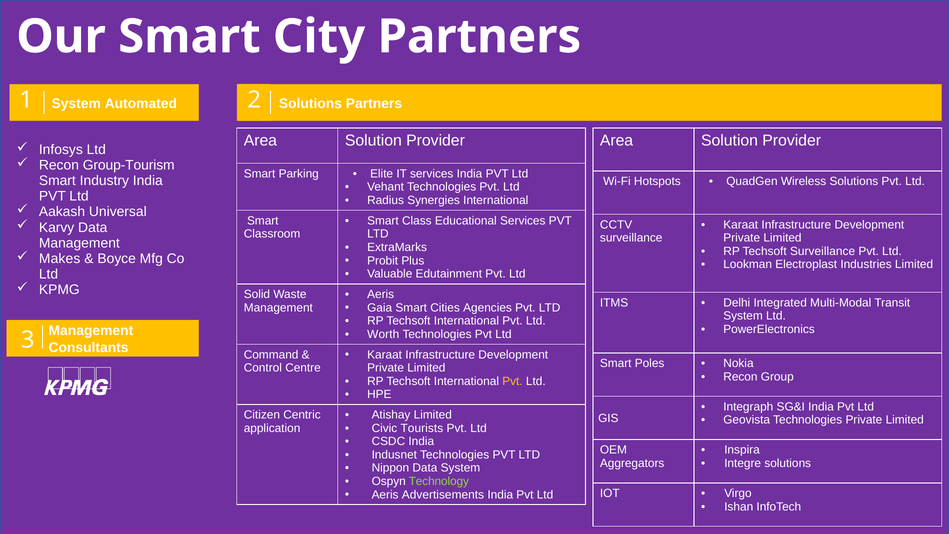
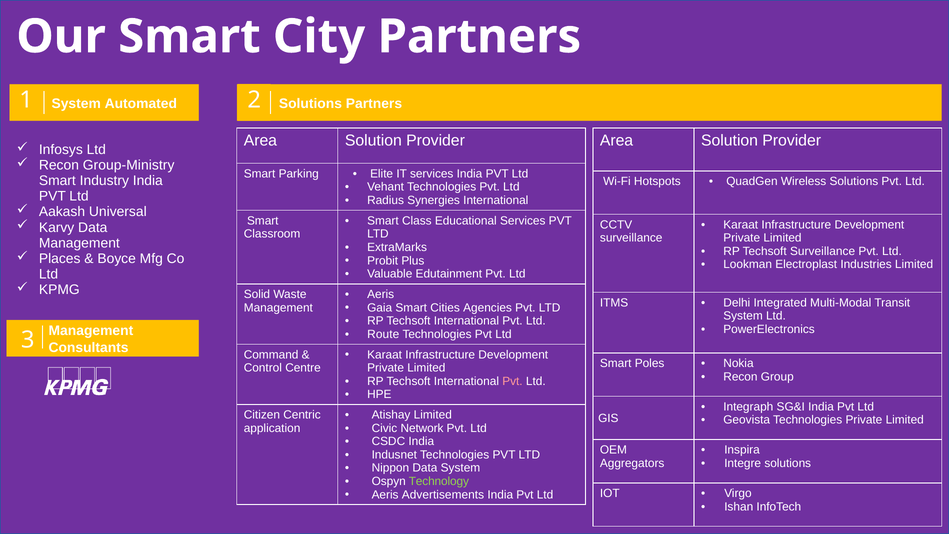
Group-Tourism: Group-Tourism -> Group-Ministry
Makes: Makes -> Places
Worth: Worth -> Route
Pvt at (512, 381) colour: yellow -> pink
Tourists: Tourists -> Network
